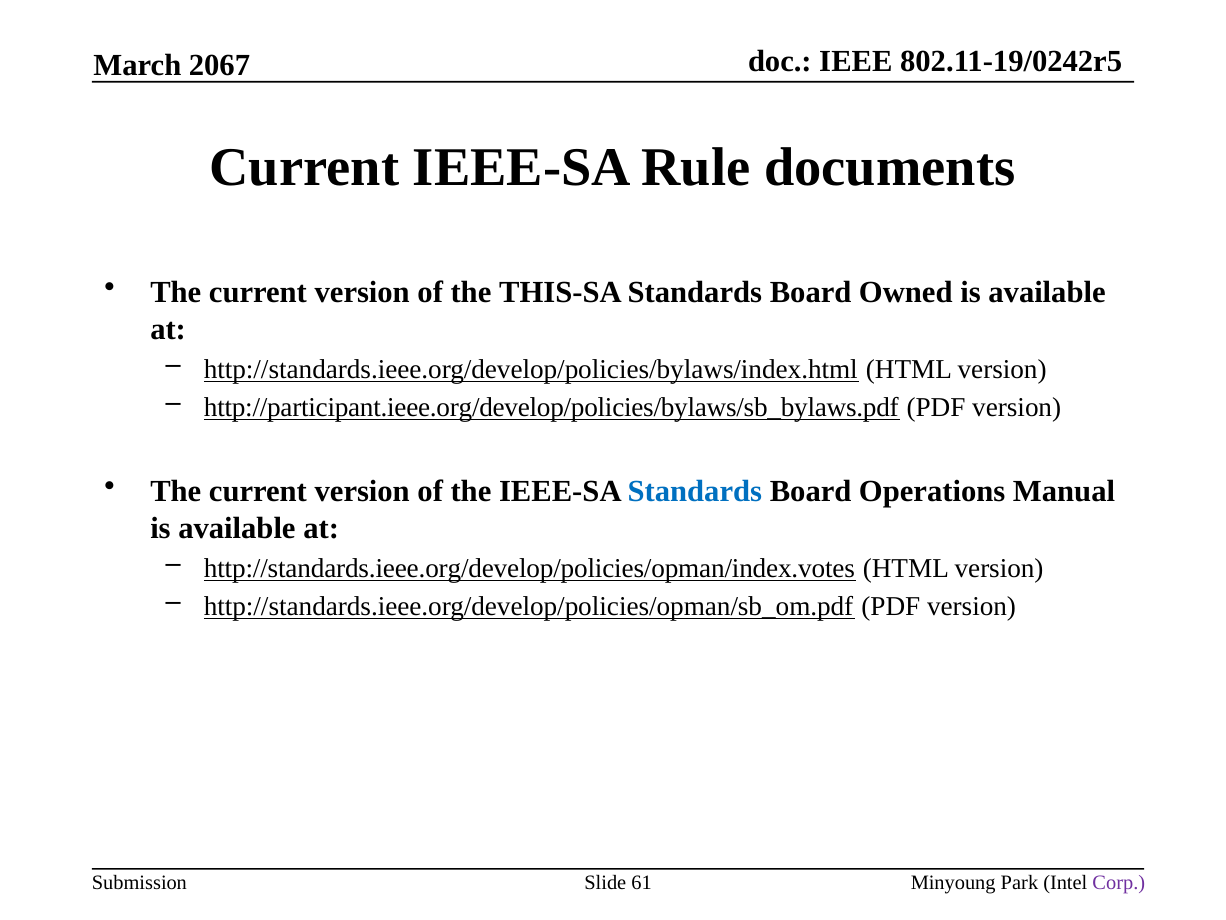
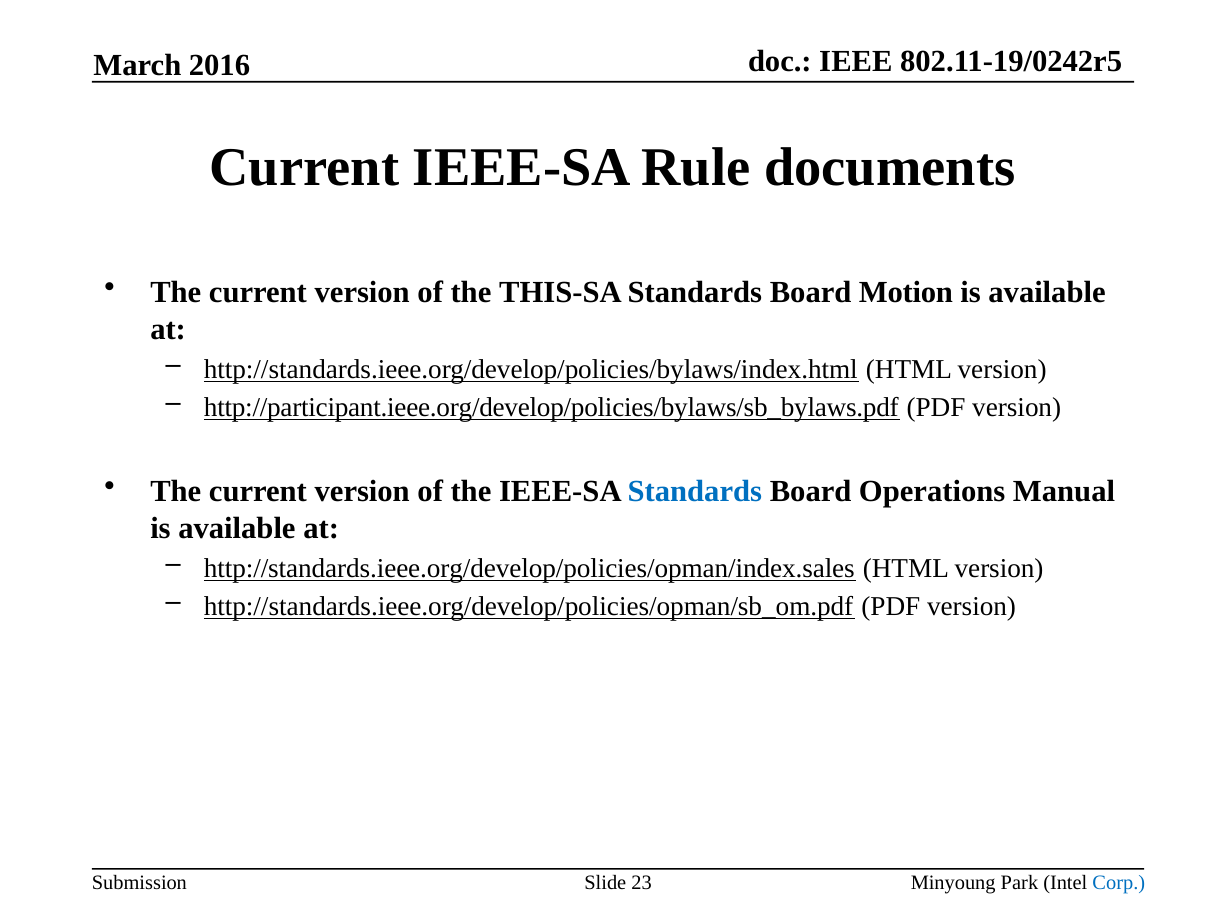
2067: 2067 -> 2016
Owned: Owned -> Motion
http://standards.ieee.org/develop/policies/opman/index.votes: http://standards.ieee.org/develop/policies/opman/index.votes -> http://standards.ieee.org/develop/policies/opman/index.sales
61: 61 -> 23
Corp colour: purple -> blue
